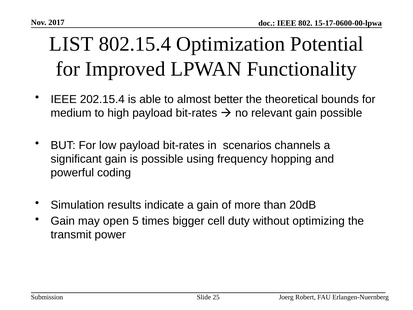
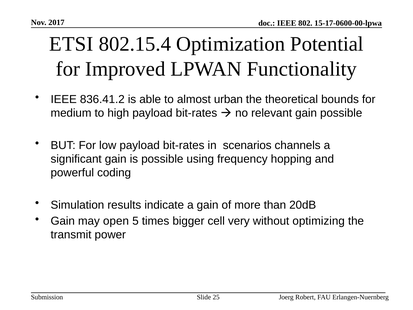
LIST: LIST -> ETSI
202.15.4: 202.15.4 -> 836.41.2
better: better -> urban
duty: duty -> very
